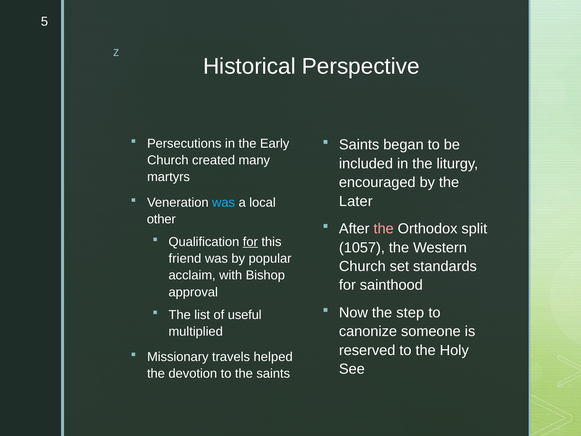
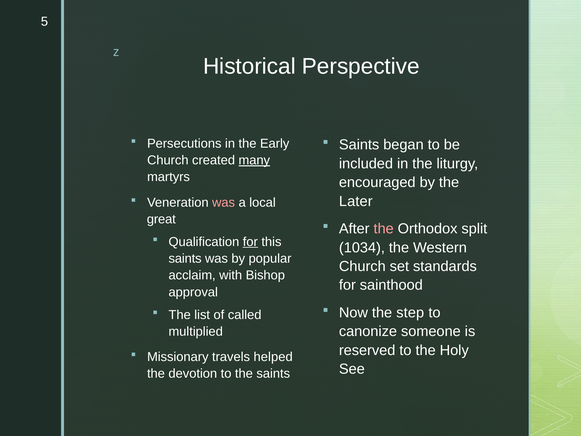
many underline: none -> present
was at (224, 202) colour: light blue -> pink
other: other -> great
1057: 1057 -> 1034
friend at (185, 258): friend -> saints
useful: useful -> called
